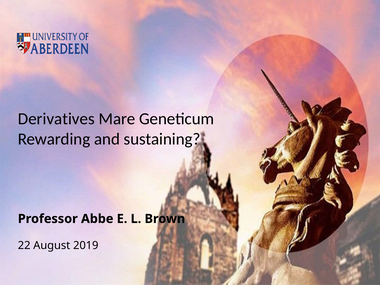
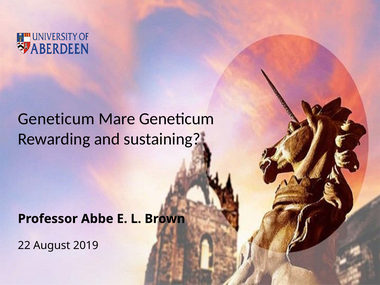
Derivatives at (56, 119): Derivatives -> Geneticum
